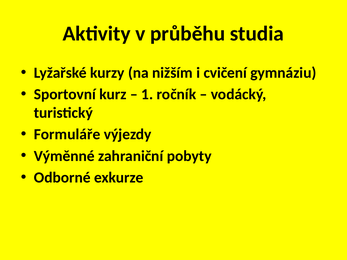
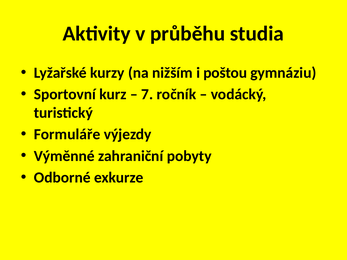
cvičení: cvičení -> poštou
1: 1 -> 7
